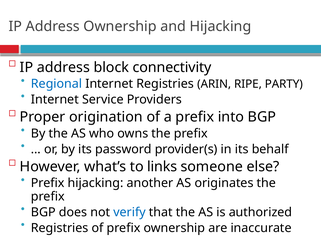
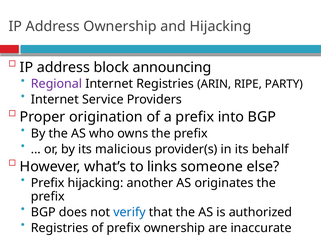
connectivity: connectivity -> announcing
Regional colour: blue -> purple
password: password -> malicious
